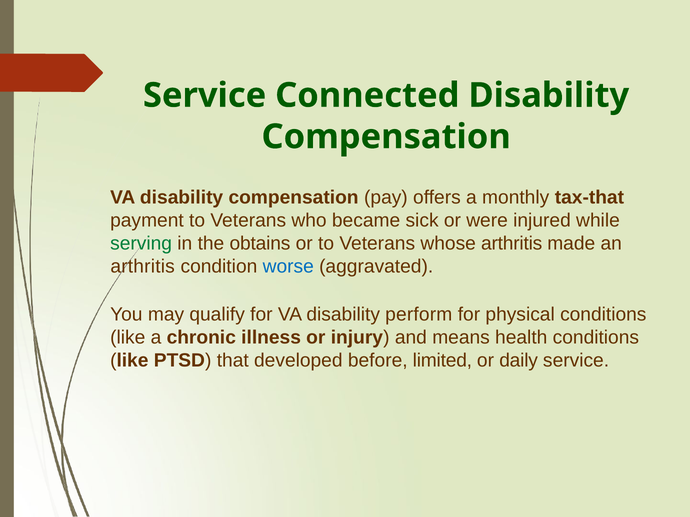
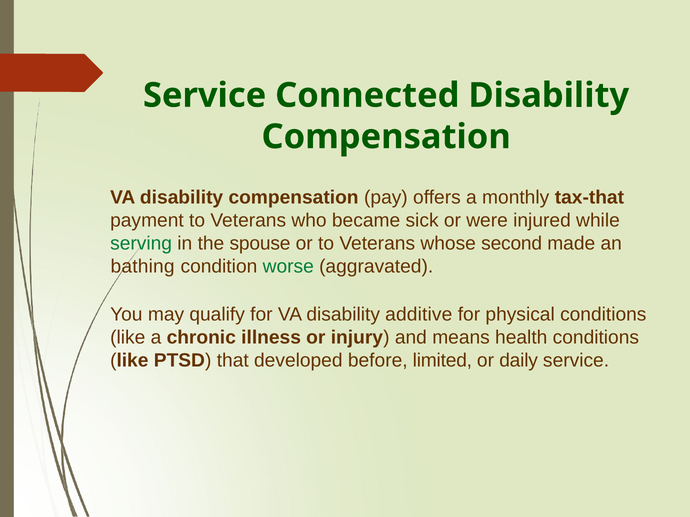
obtains: obtains -> spouse
whose arthritis: arthritis -> second
arthritis at (143, 267): arthritis -> bathing
worse colour: blue -> green
perform: perform -> additive
